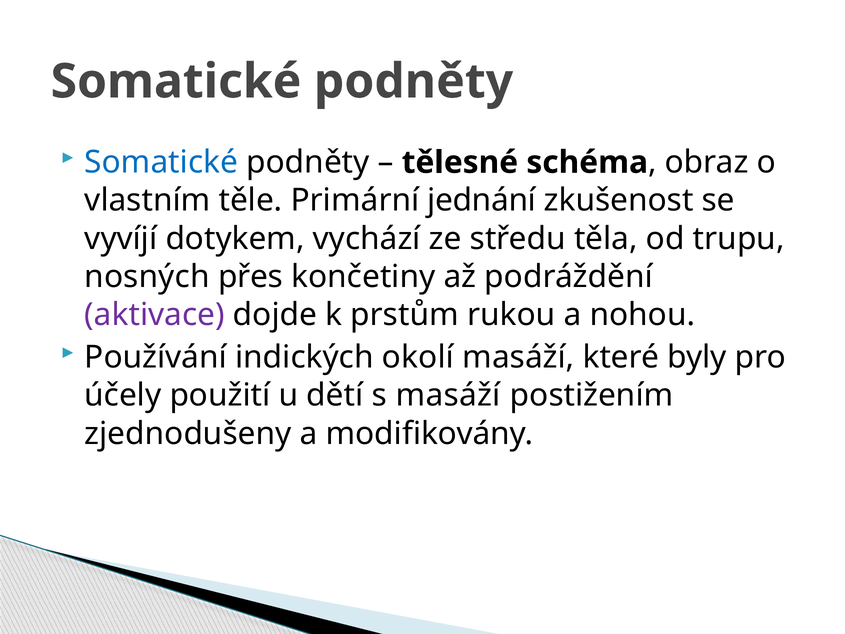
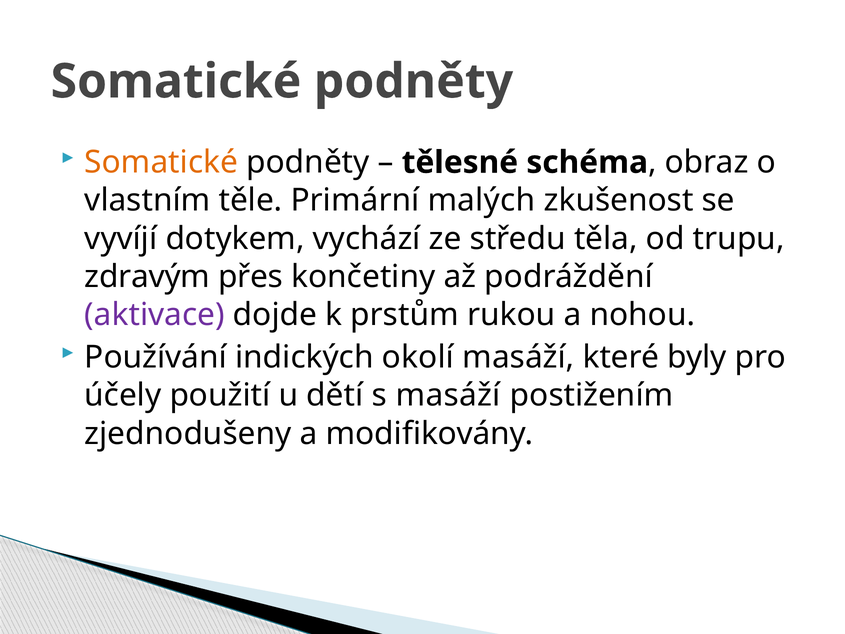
Somatické at (161, 162) colour: blue -> orange
jednání: jednání -> malých
nosných: nosných -> zdravým
